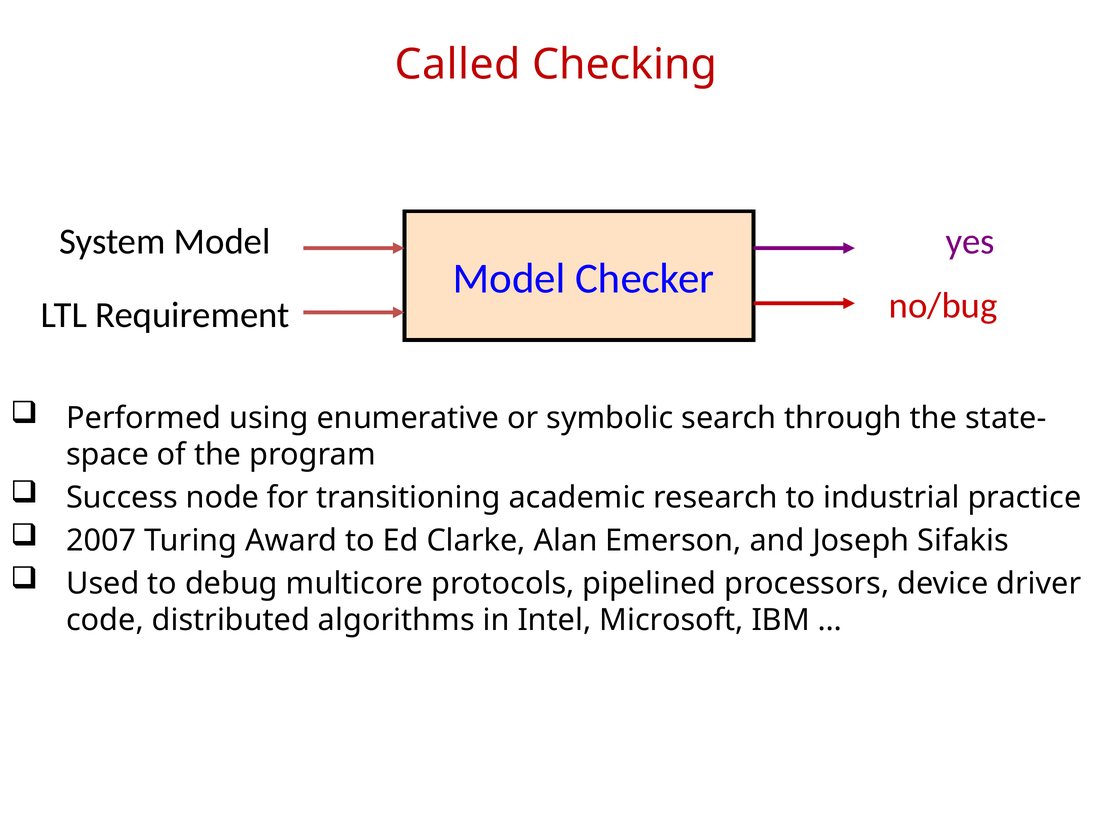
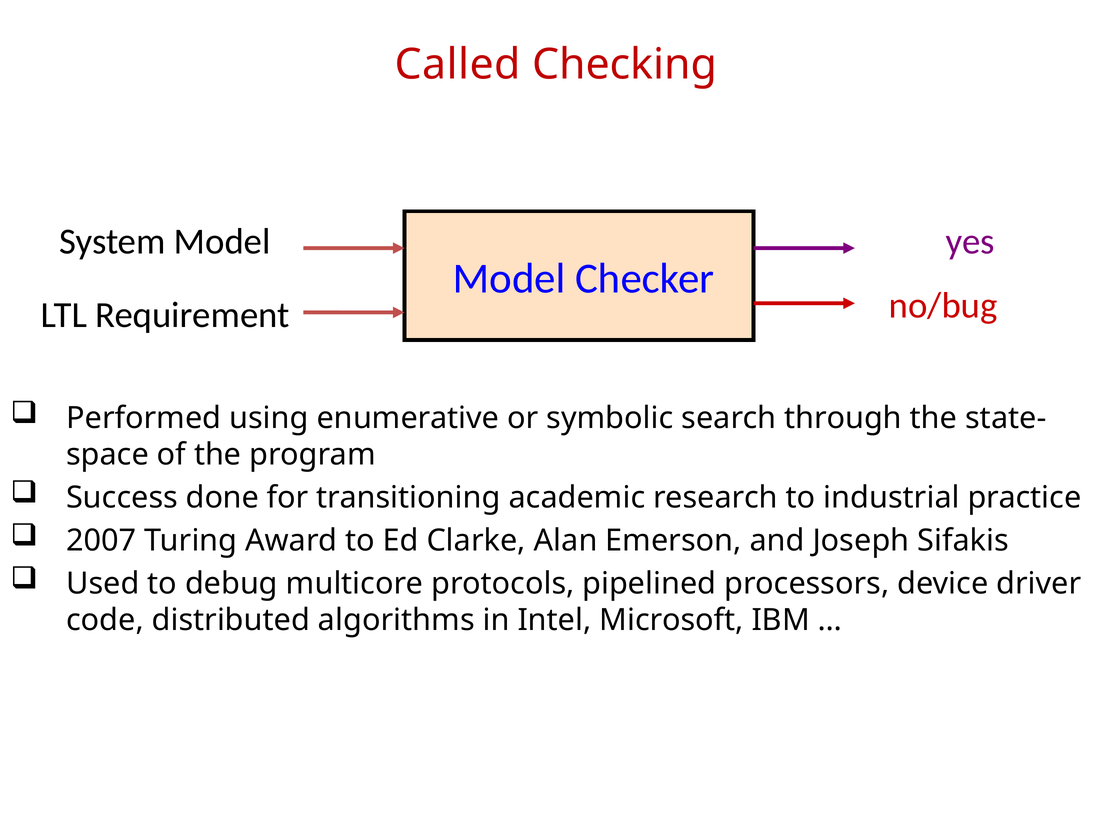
node: node -> done
